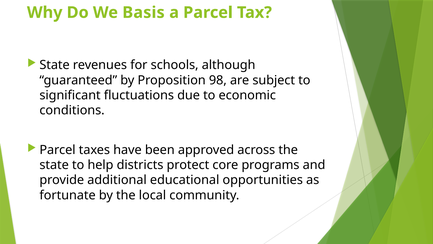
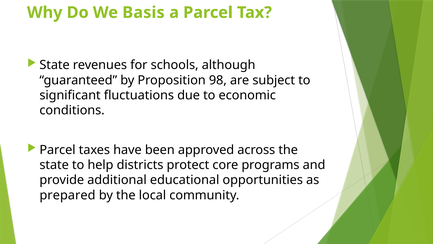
fortunate: fortunate -> prepared
